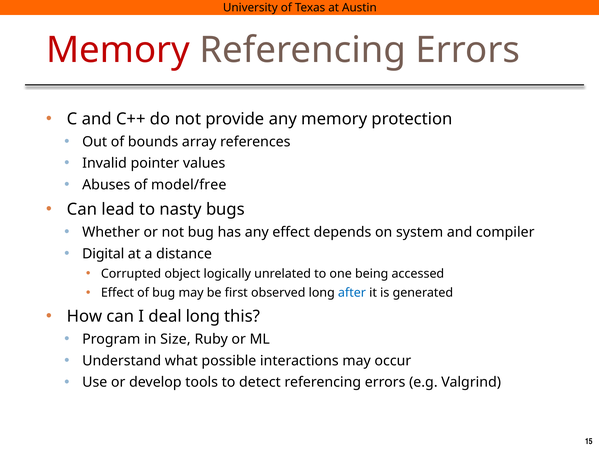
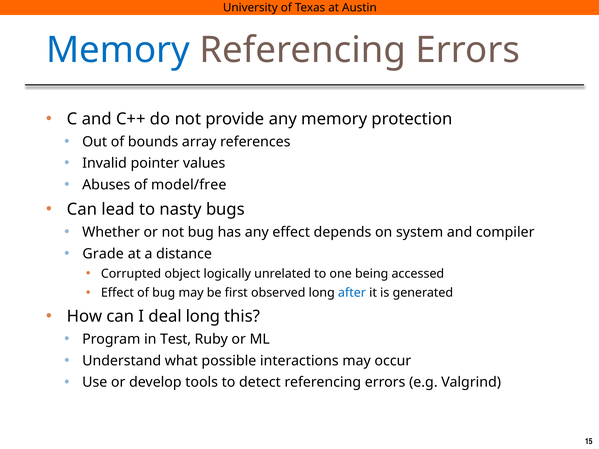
Memory at (118, 50) colour: red -> blue
Digital: Digital -> Grade
Size: Size -> Test
